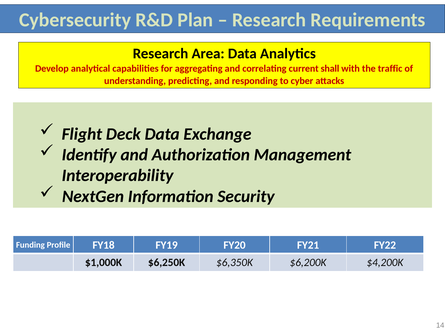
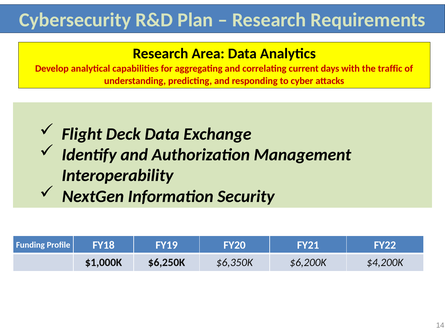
shall: shall -> days
